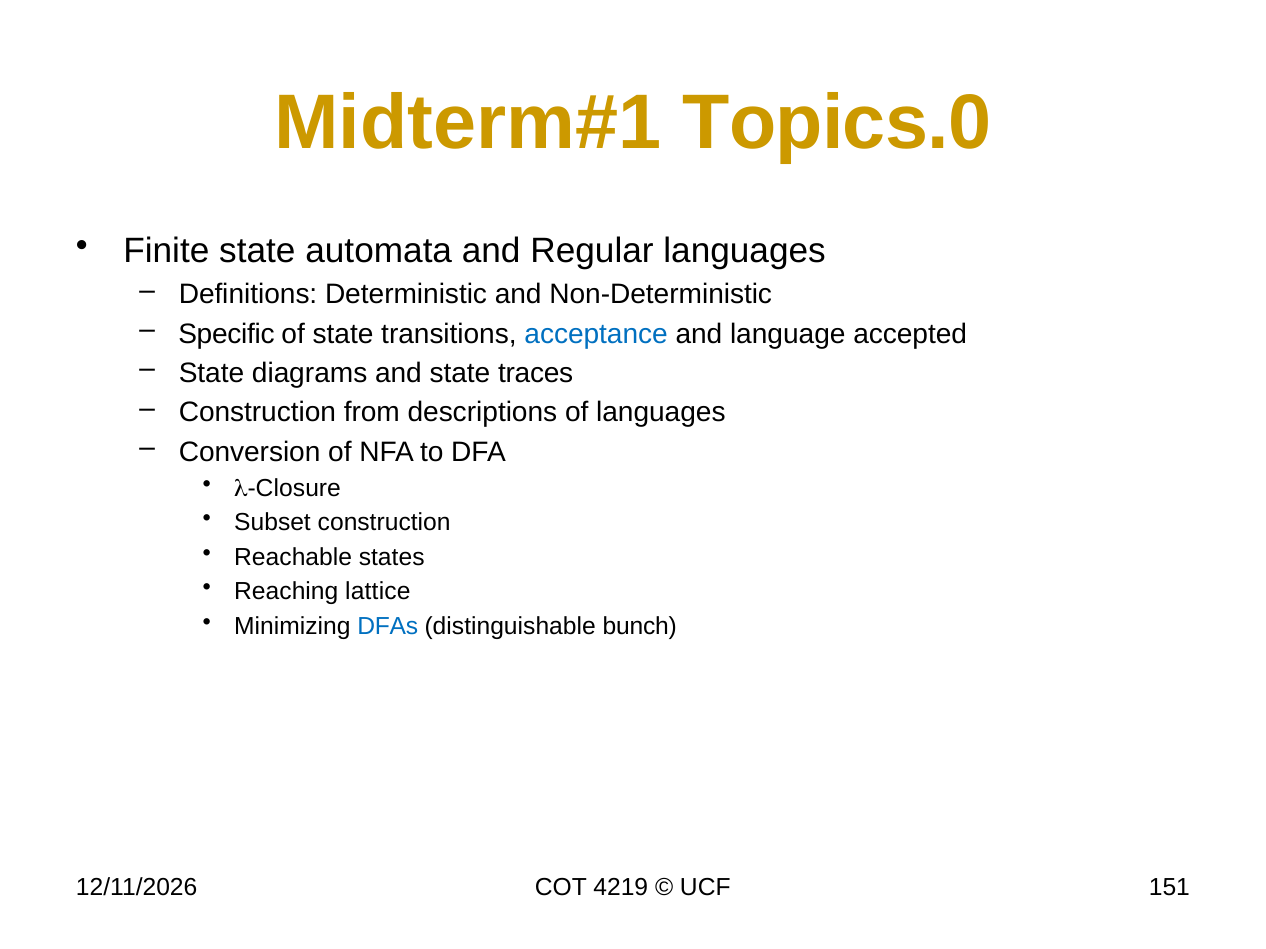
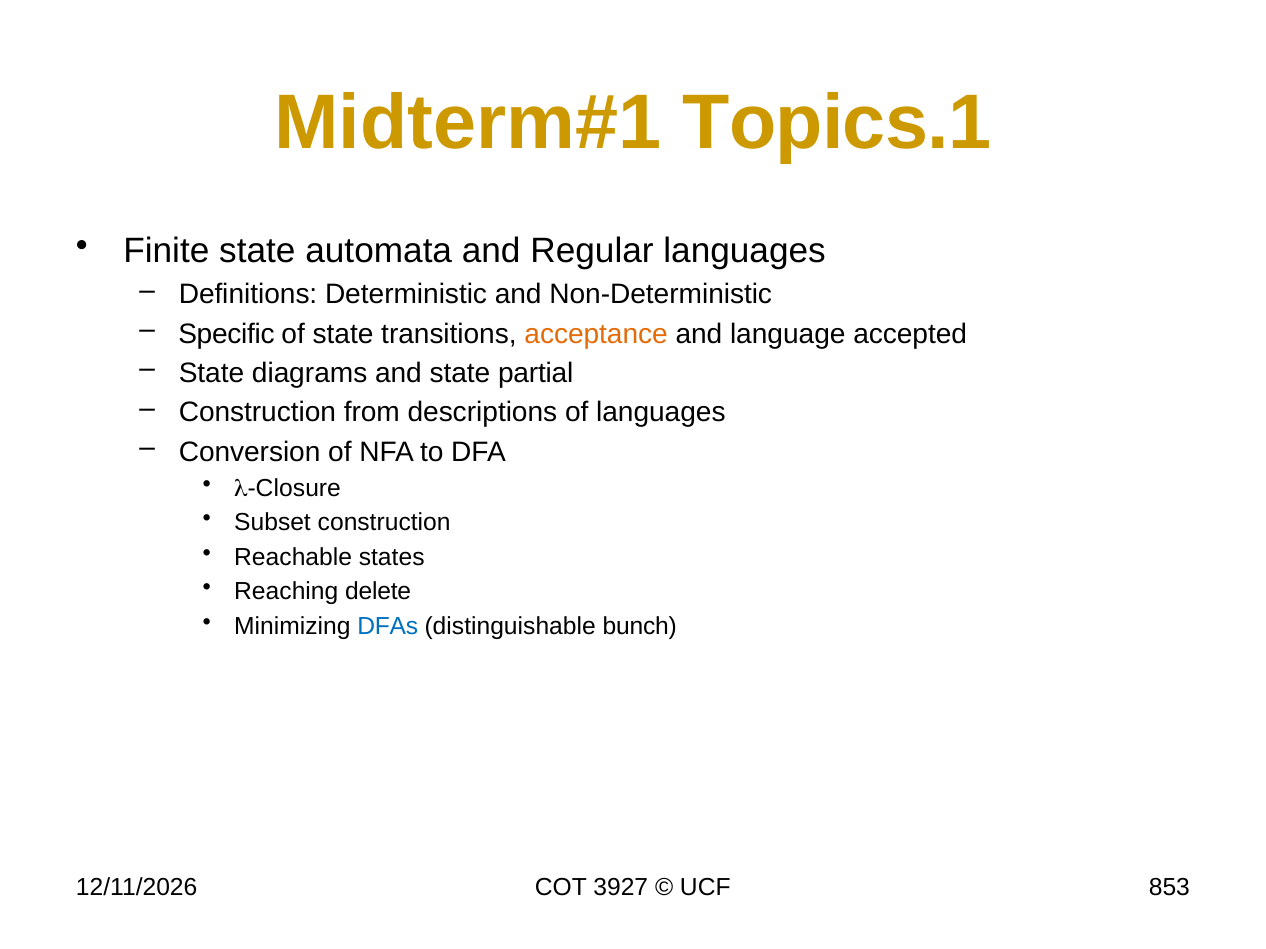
Topics.0: Topics.0 -> Topics.1
acceptance colour: blue -> orange
traces: traces -> partial
lattice: lattice -> delete
4219: 4219 -> 3927
151: 151 -> 853
